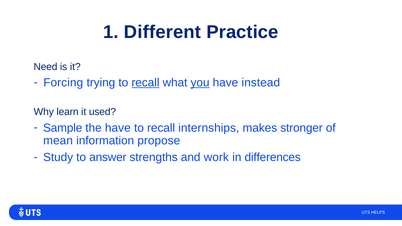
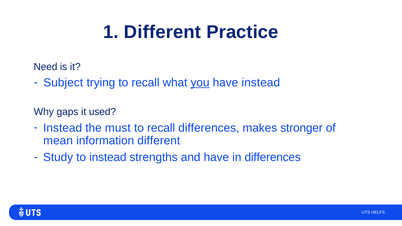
Forcing: Forcing -> Subject
recall at (145, 83) underline: present -> none
learn: learn -> gaps
Sample at (63, 128): Sample -> Instead
the have: have -> must
recall internships: internships -> differences
information propose: propose -> different
to answer: answer -> instead
and work: work -> have
